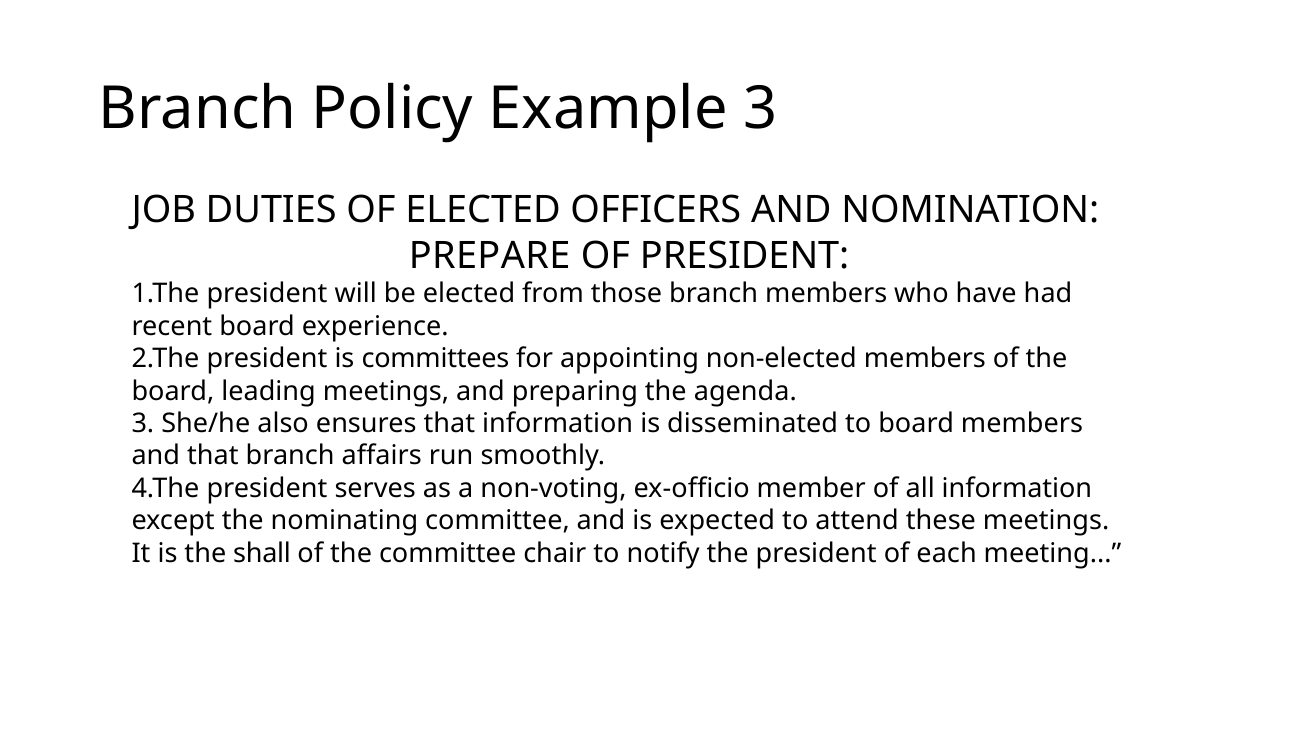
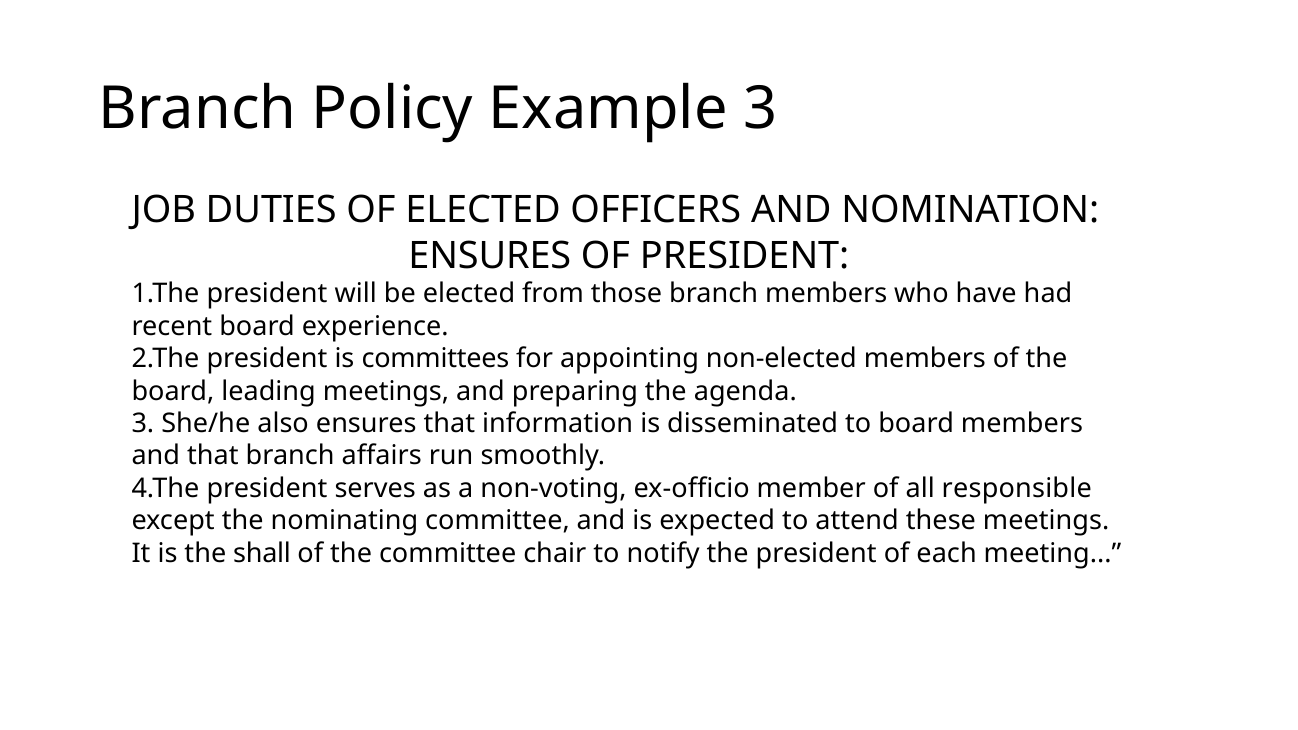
PREPARE at (490, 256): PREPARE -> ENSURES
all information: information -> responsible
